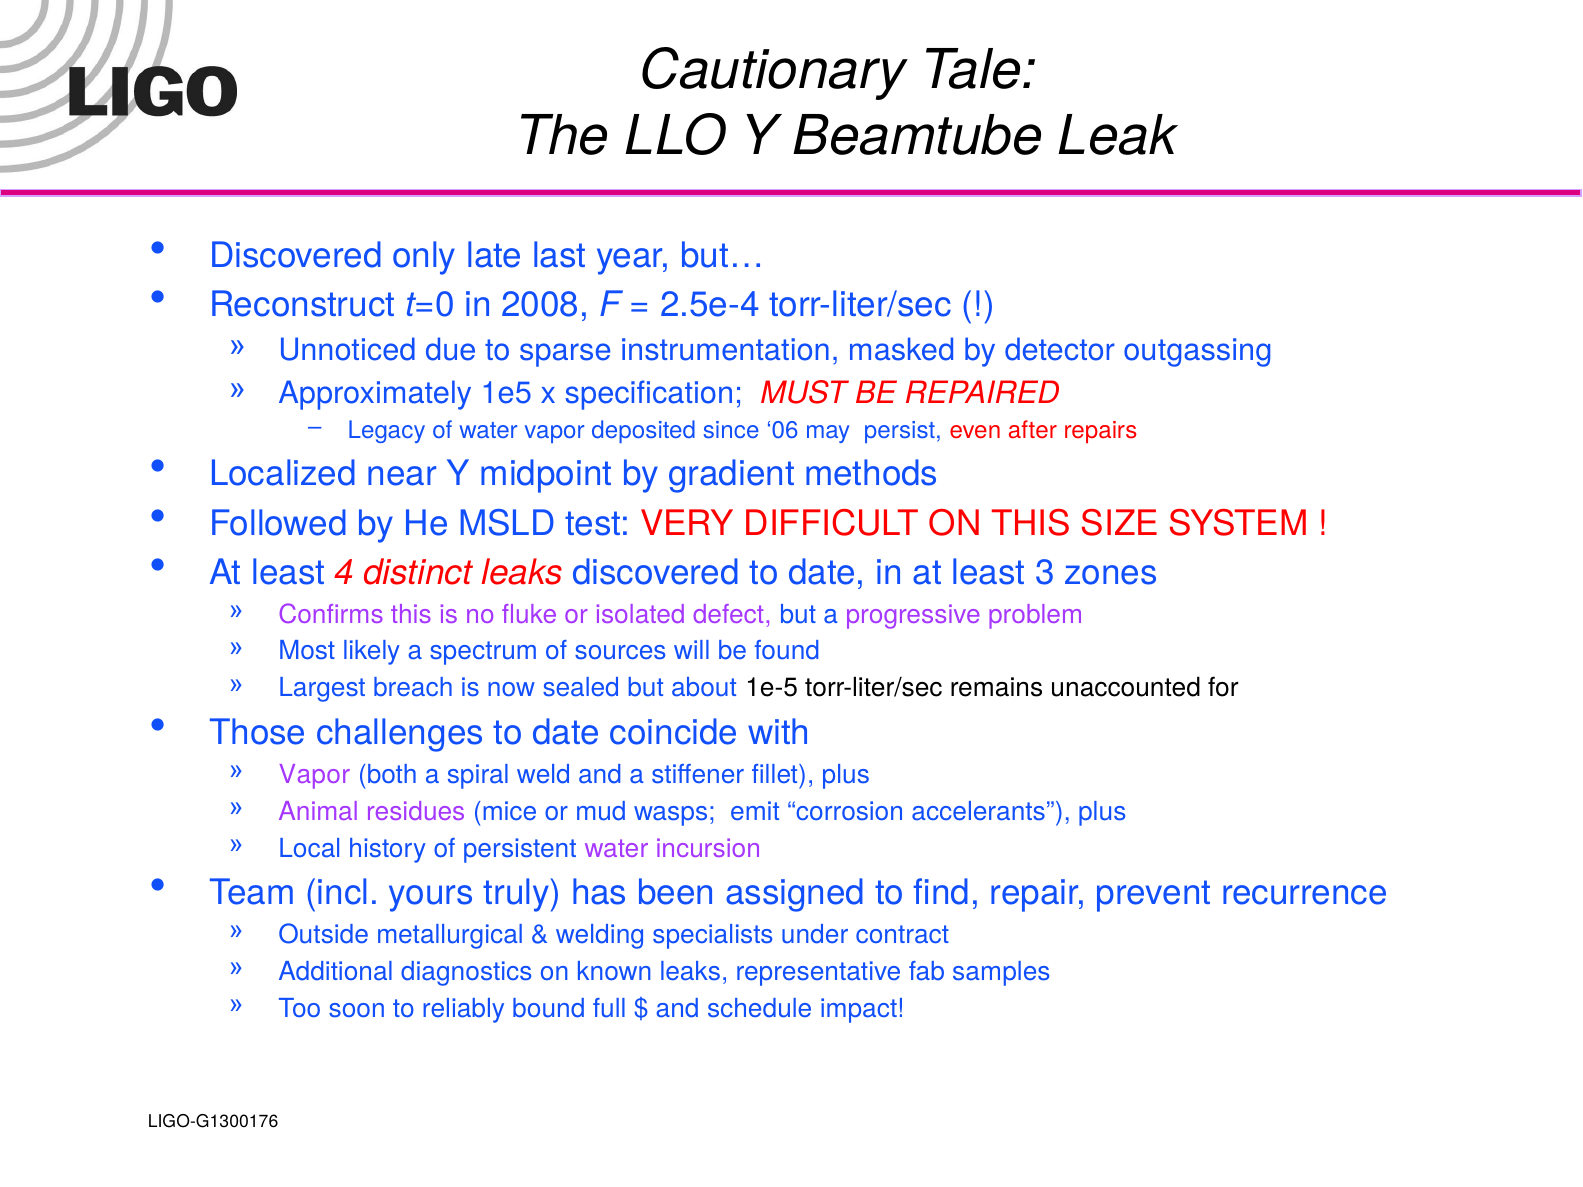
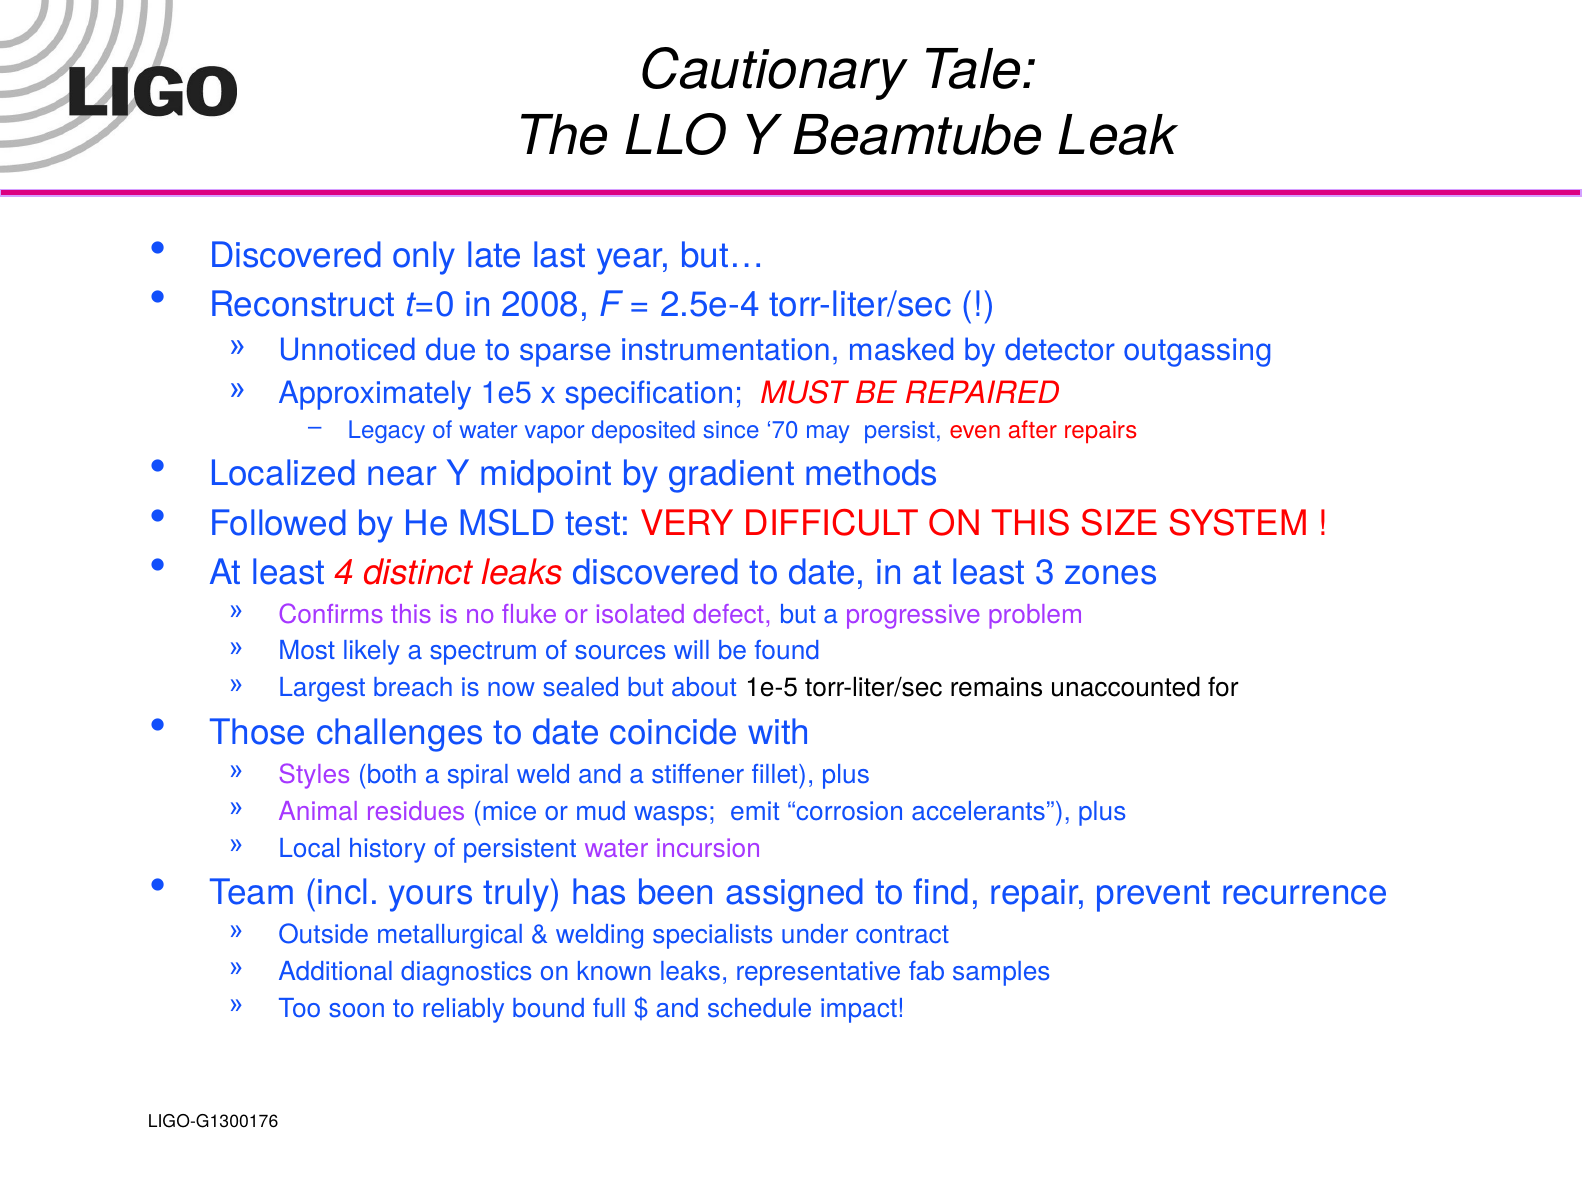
06: 06 -> 70
Vapor at (314, 775): Vapor -> Styles
